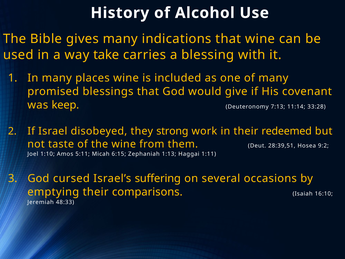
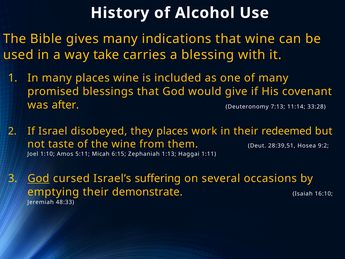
keep: keep -> after
they strong: strong -> places
God at (38, 178) underline: none -> present
comparisons: comparisons -> demonstrate
